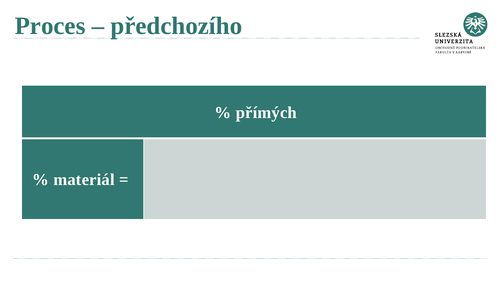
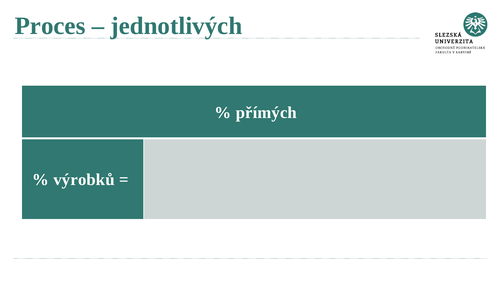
předchozího: předchozího -> jednotlivých
materiál: materiál -> výrobků
